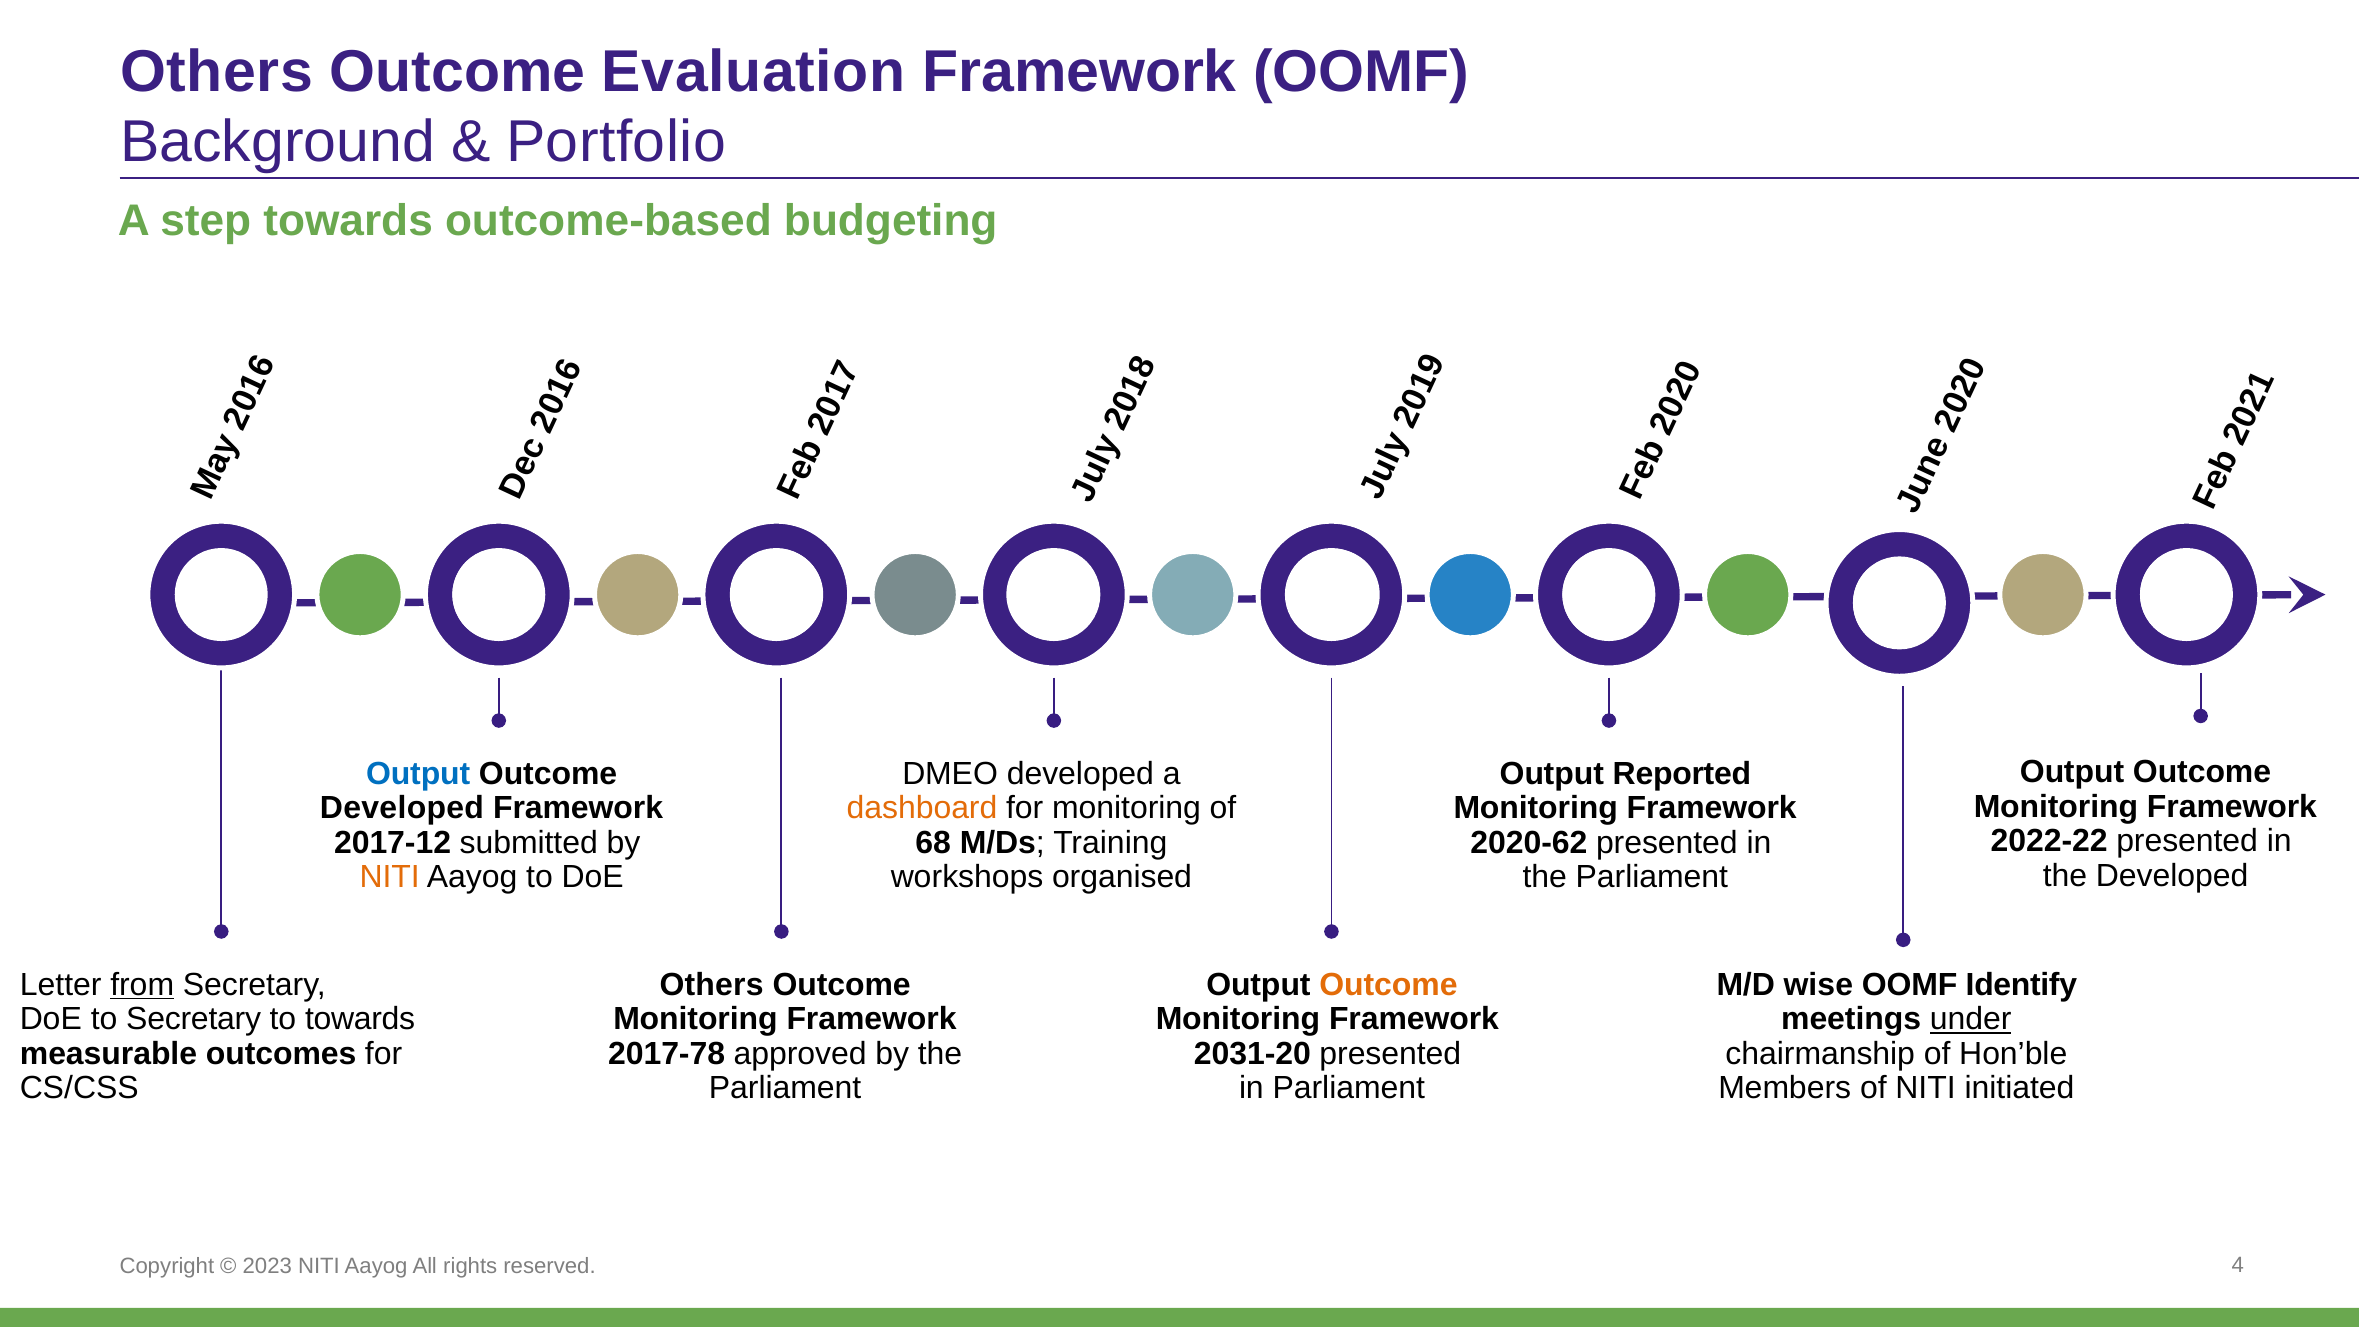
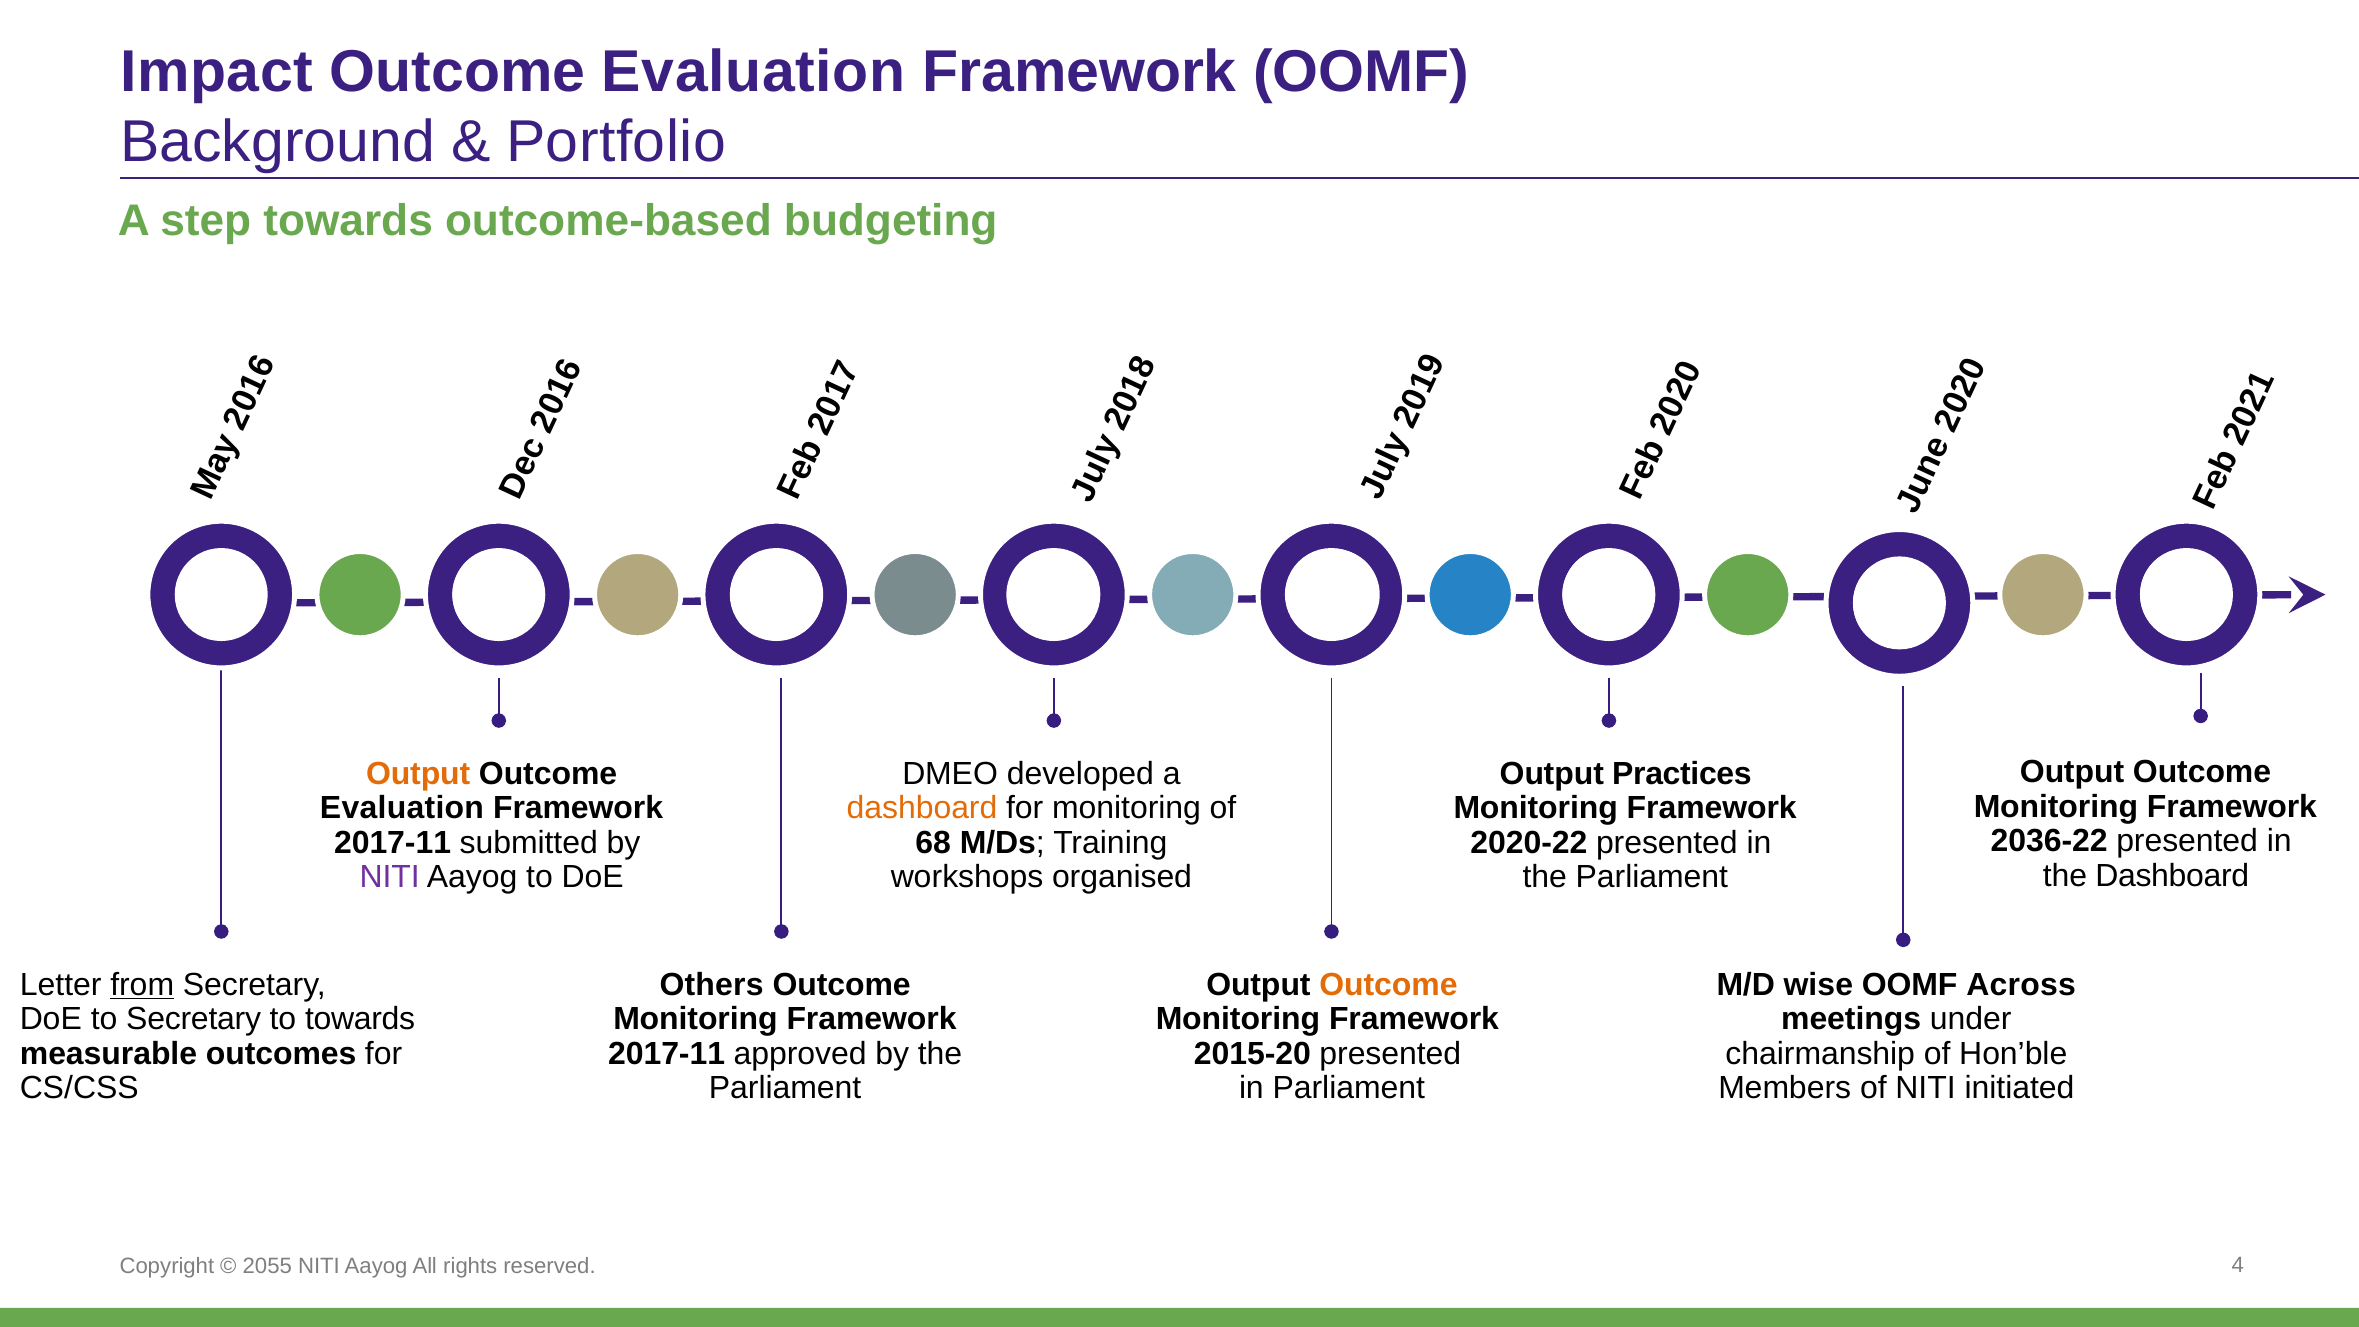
Others at (217, 72): Others -> Impact
Output at (418, 774) colour: blue -> orange
Reported: Reported -> Practices
Developed at (402, 808): Developed -> Evaluation
2022-22: 2022-22 -> 2036-22
2017-12 at (393, 843): 2017-12 -> 2017-11
2020-62: 2020-62 -> 2020-22
the Developed: Developed -> Dashboard
NITI at (390, 877) colour: orange -> purple
Identify: Identify -> Across
under underline: present -> none
2017-78 at (667, 1054): 2017-78 -> 2017-11
2031-20: 2031-20 -> 2015-20
2023: 2023 -> 2055
